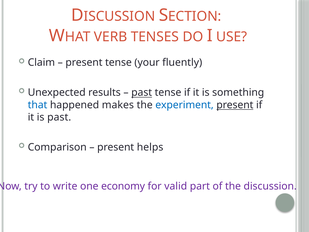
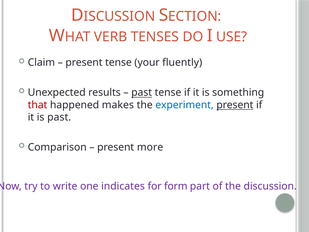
that colour: blue -> red
helps: helps -> more
economy: economy -> indicates
valid: valid -> form
